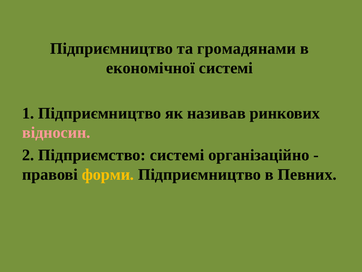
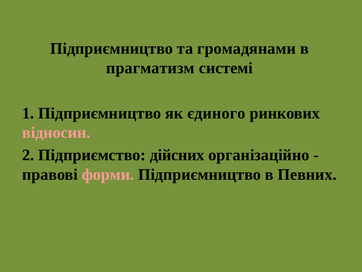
економічної: економічної -> прагматизм
називав: називав -> єдиного
Підприємство системі: системі -> дійсних
форми colour: yellow -> pink
